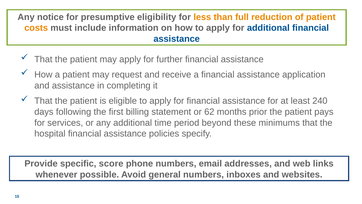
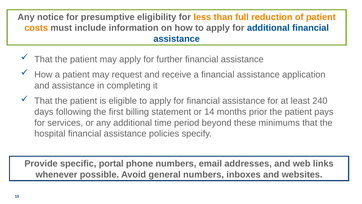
62: 62 -> 14
score: score -> portal
